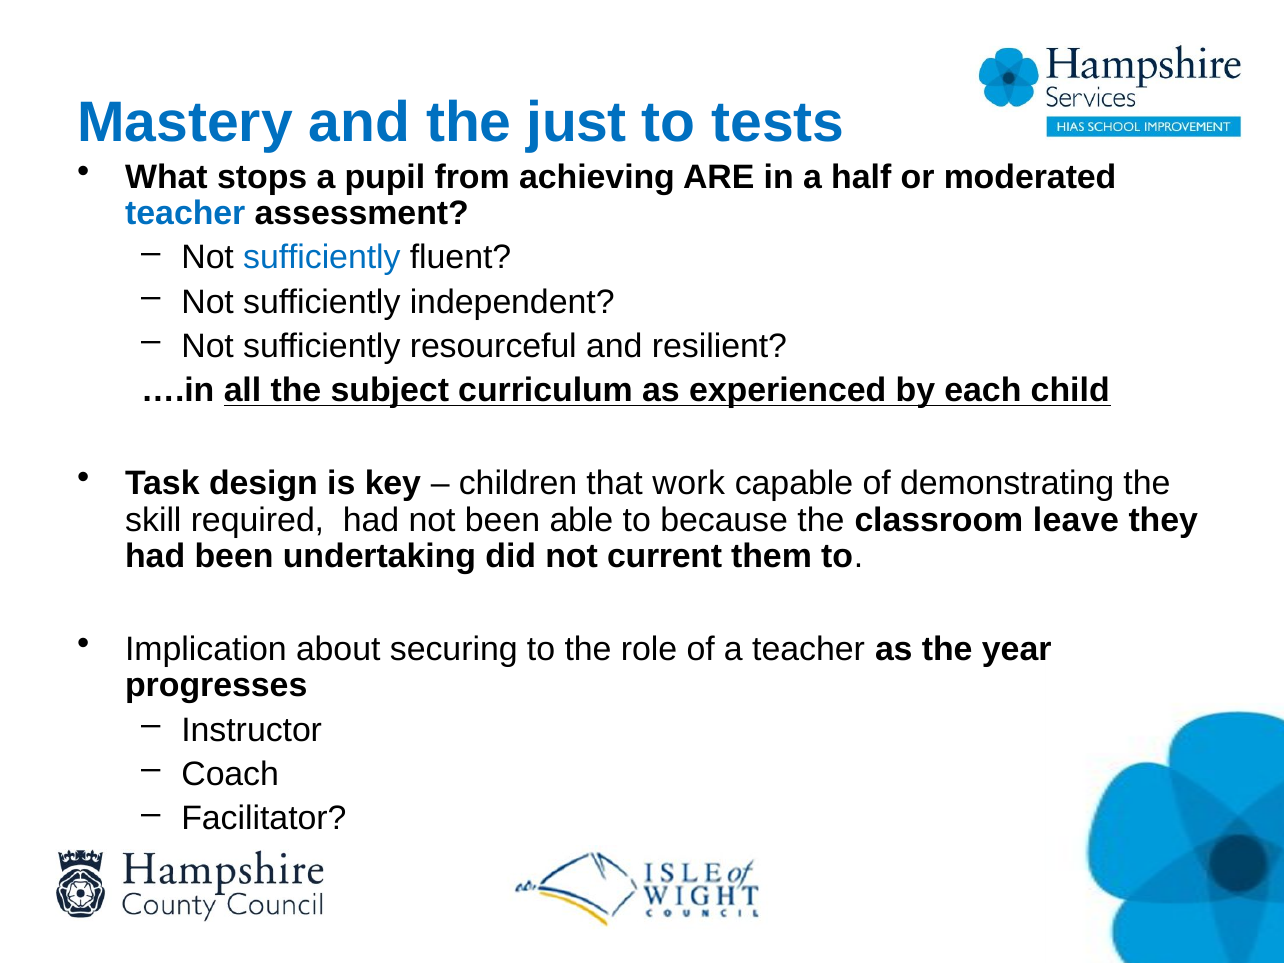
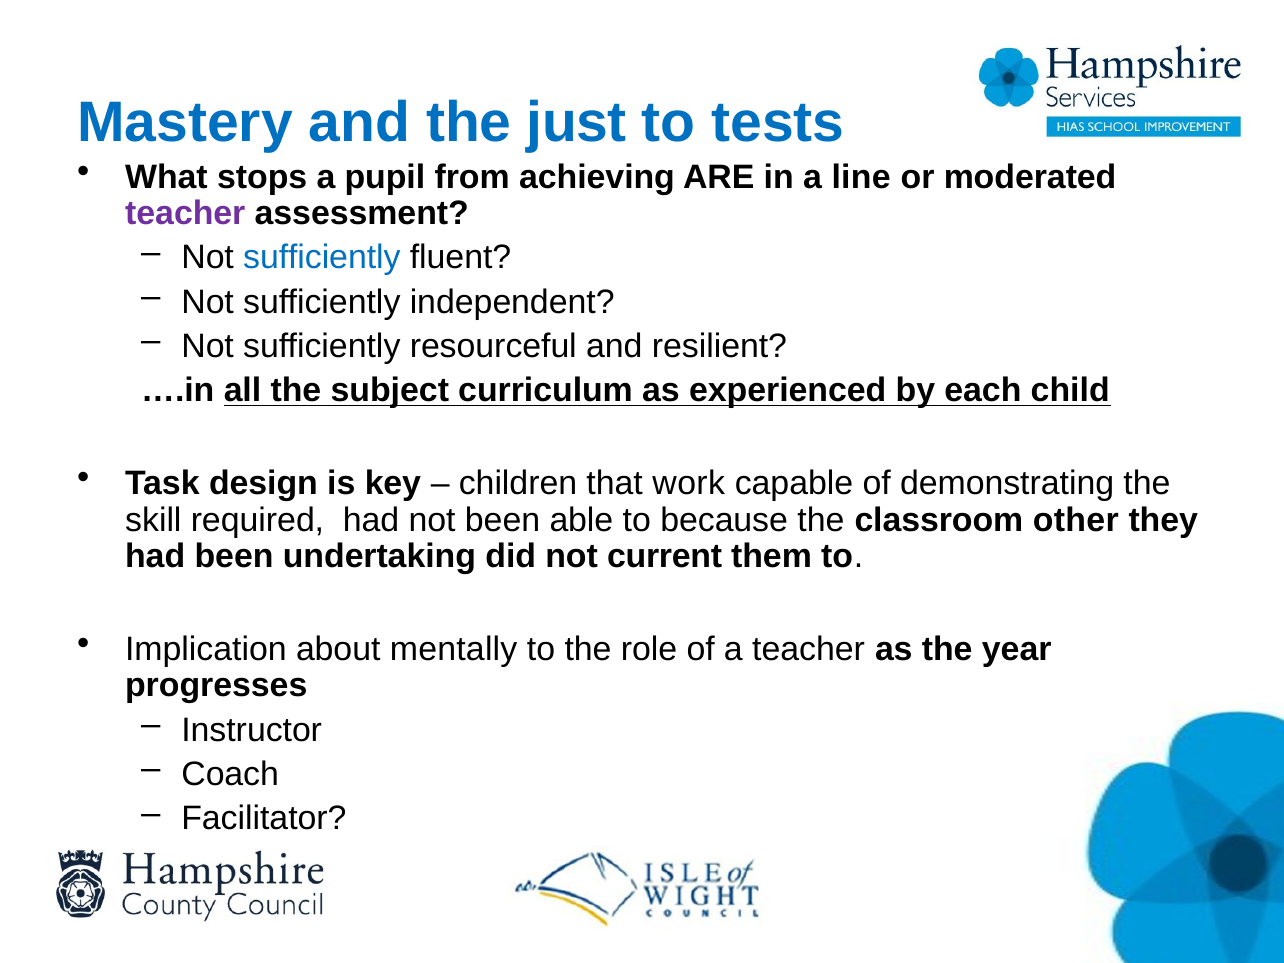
half: half -> line
teacher at (185, 214) colour: blue -> purple
leave: leave -> other
securing: securing -> mentally
